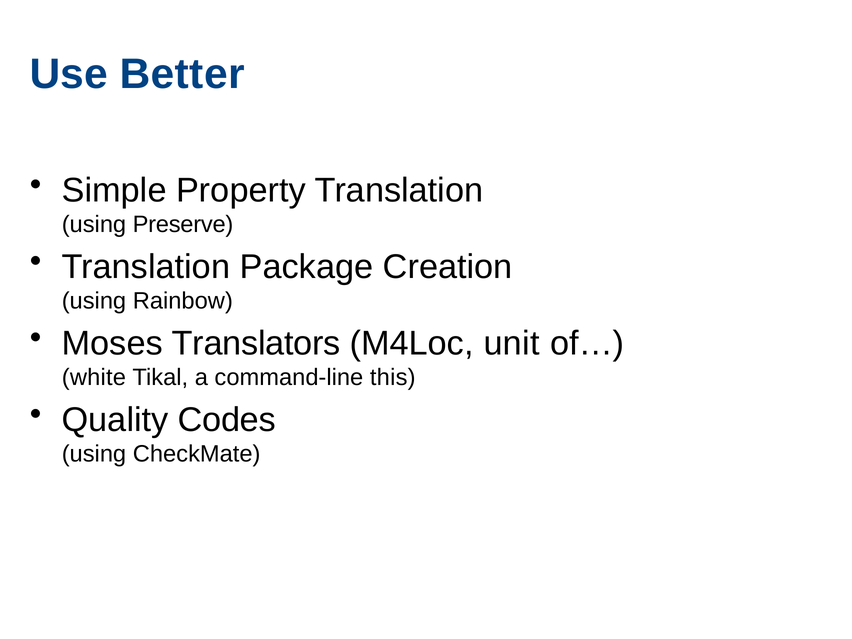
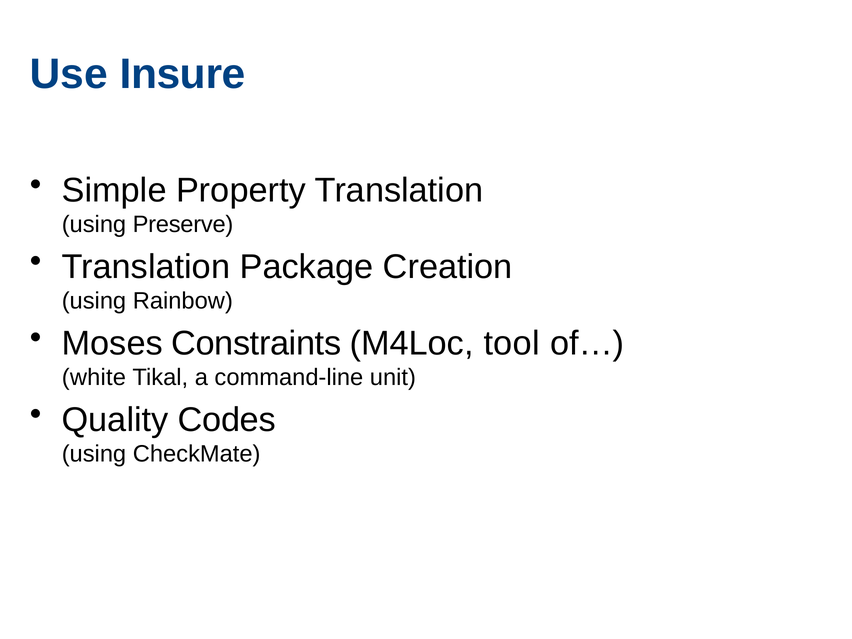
Better: Better -> Insure
Translators: Translators -> Constraints
unit: unit -> tool
this: this -> unit
